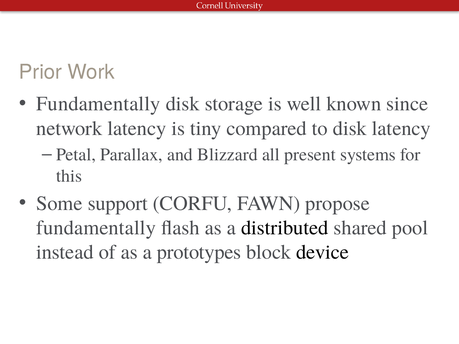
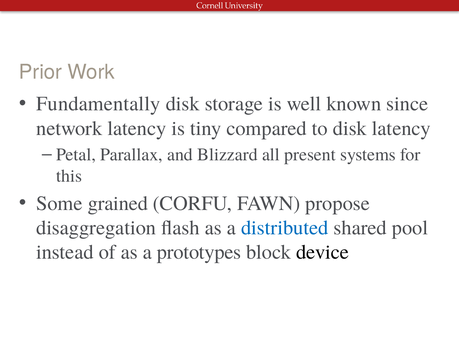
support: support -> grained
fundamentally at (96, 228): fundamentally -> disaggregation
distributed colour: black -> blue
